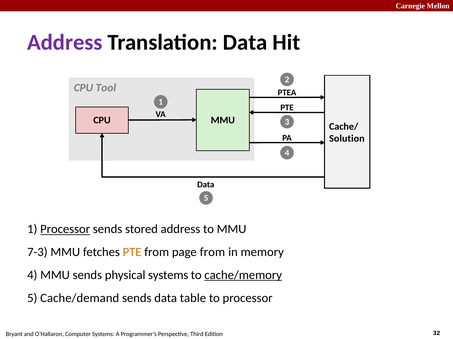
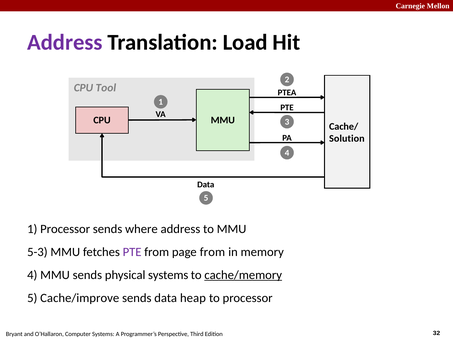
Translation Data: Data -> Load
Processor at (65, 230) underline: present -> none
stored: stored -> where
7-3: 7-3 -> 5-3
PTE at (132, 253) colour: orange -> purple
Cache/demand: Cache/demand -> Cache/improve
table: table -> heap
